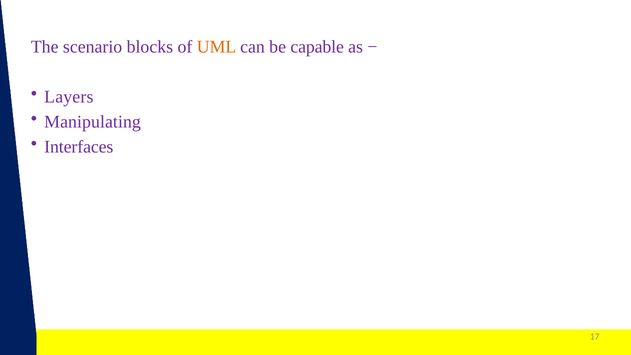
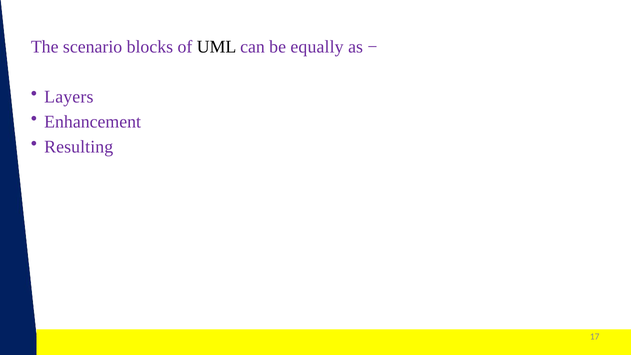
UML colour: orange -> black
capable: capable -> equally
Manipulating: Manipulating -> Enhancement
Interfaces: Interfaces -> Resulting
